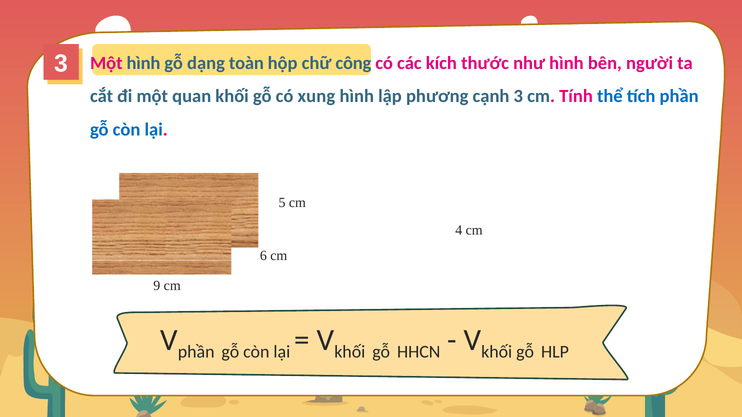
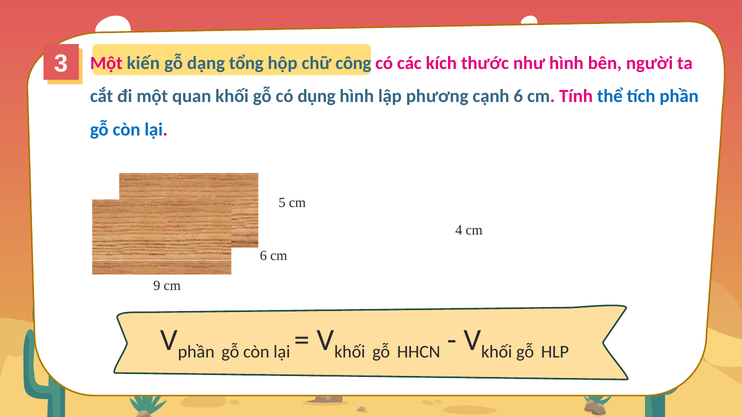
Một hình: hình -> kiến
toàn: toàn -> tổng
xung: xung -> dụng
cạnh 3: 3 -> 6
